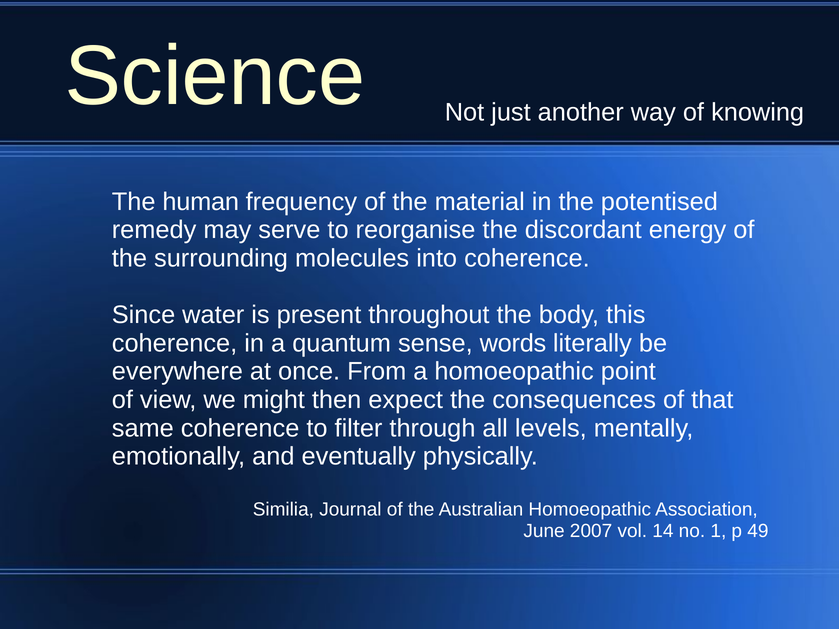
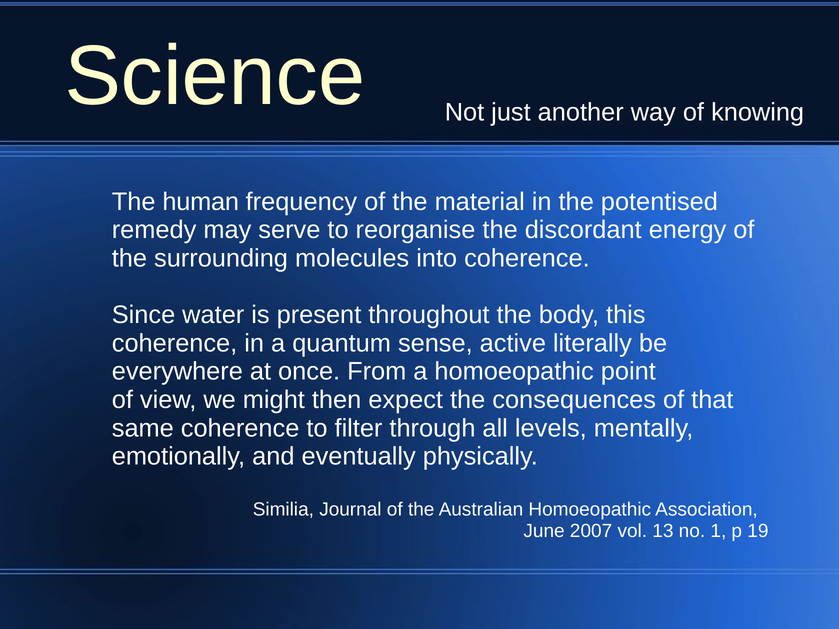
words: words -> active
14: 14 -> 13
49: 49 -> 19
